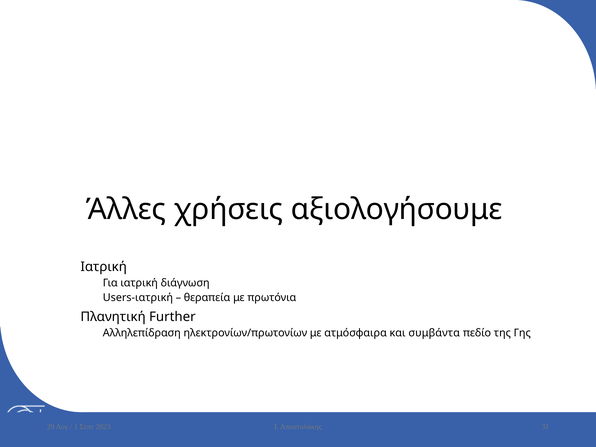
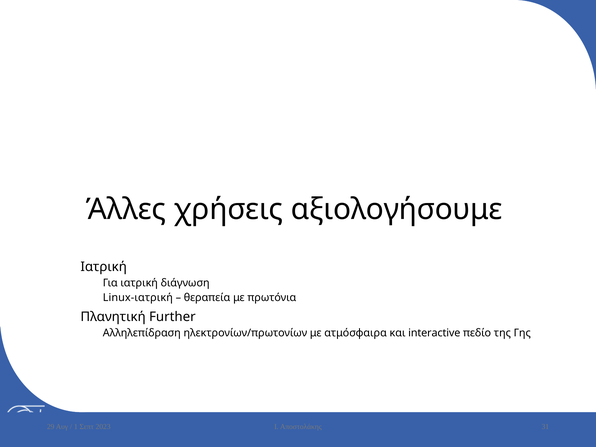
Users-ιατρική: Users-ιατρική -> Linux-ιατρική
συμβάντα: συμβάντα -> interactive
